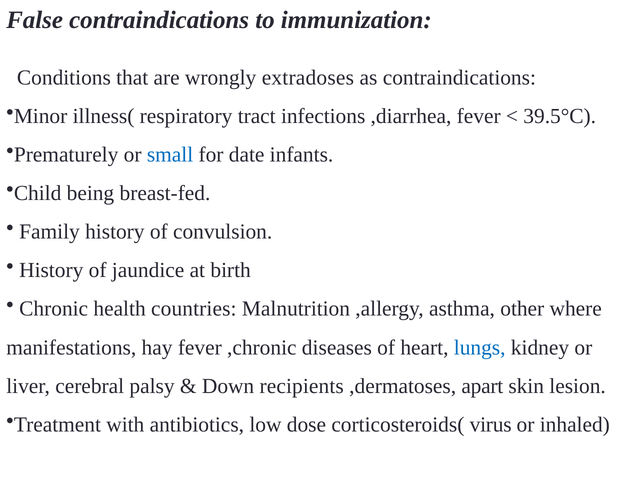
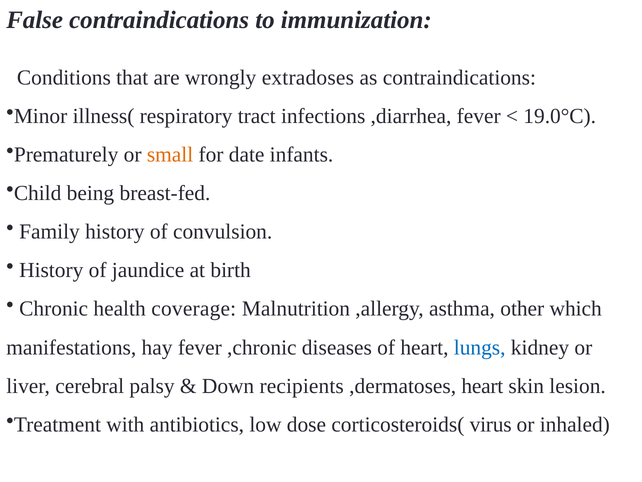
39.5°C: 39.5°C -> 19.0°C
small colour: blue -> orange
countries: countries -> coverage
where: where -> which
,dermatoses apart: apart -> heart
